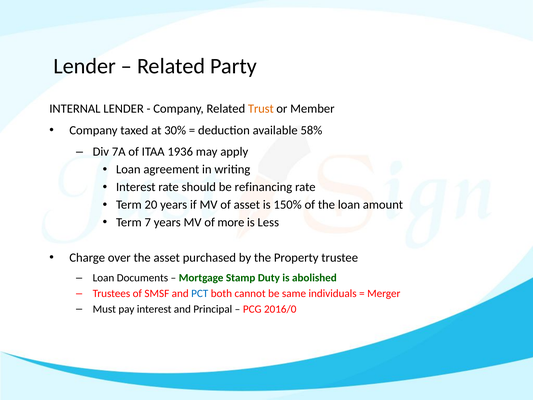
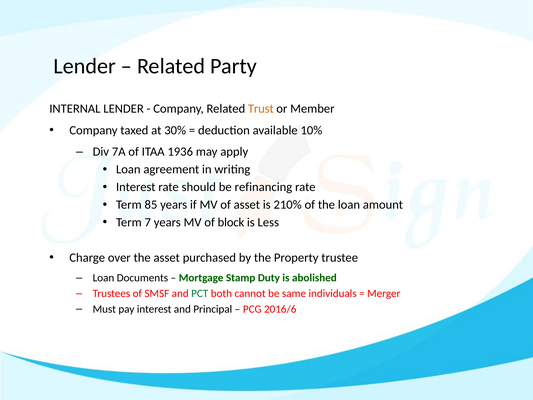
58%: 58% -> 10%
20: 20 -> 85
150%: 150% -> 210%
more: more -> block
PCT colour: blue -> green
2016/0: 2016/0 -> 2016/6
